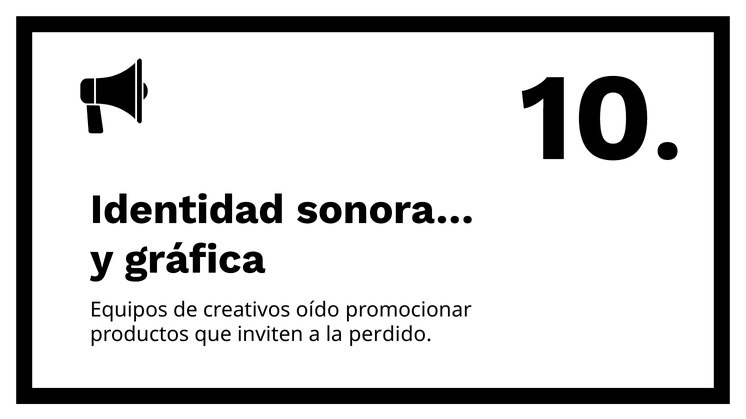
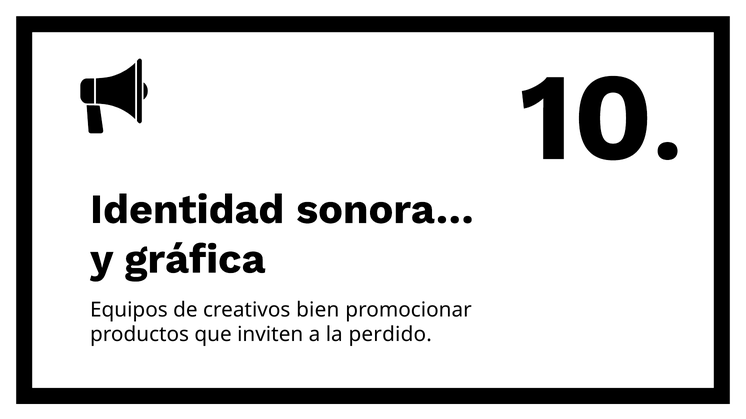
oído: oído -> bien
